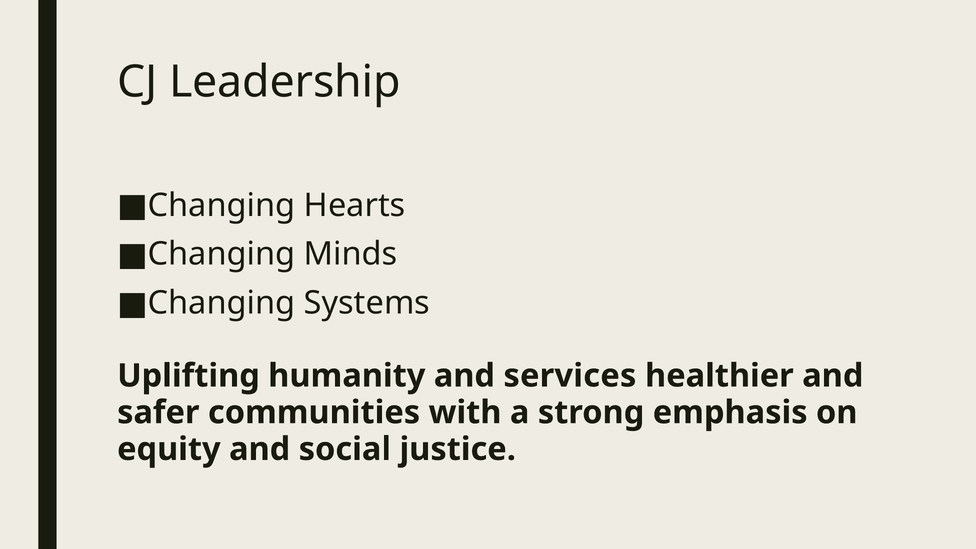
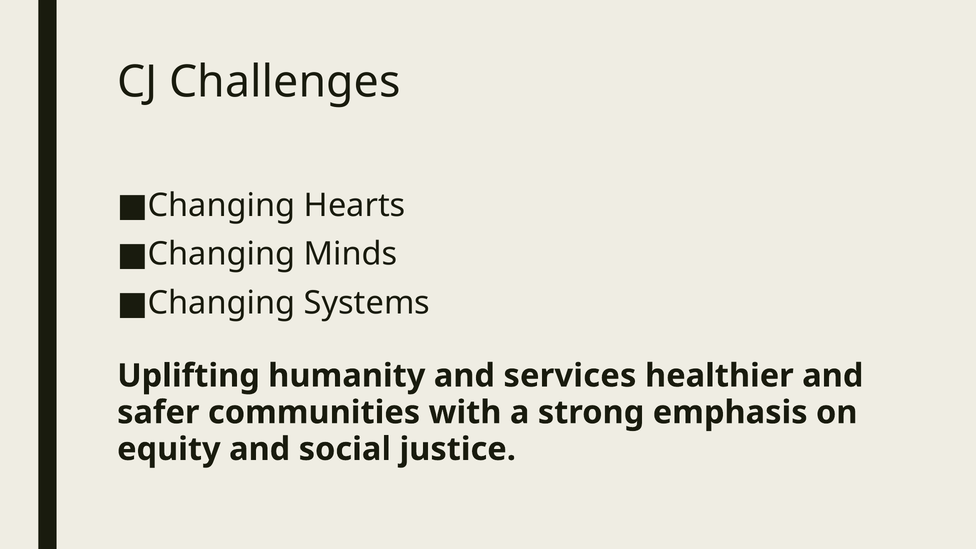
Leadership: Leadership -> Challenges
